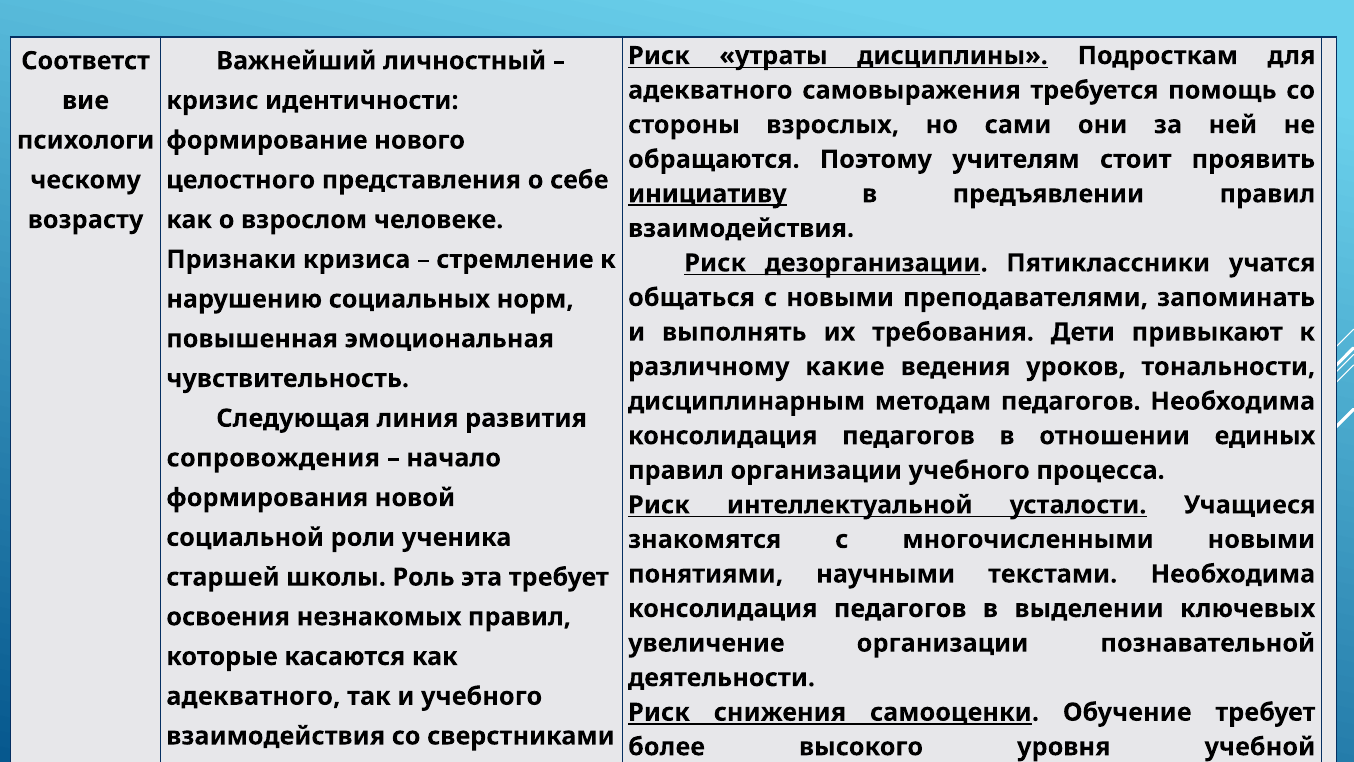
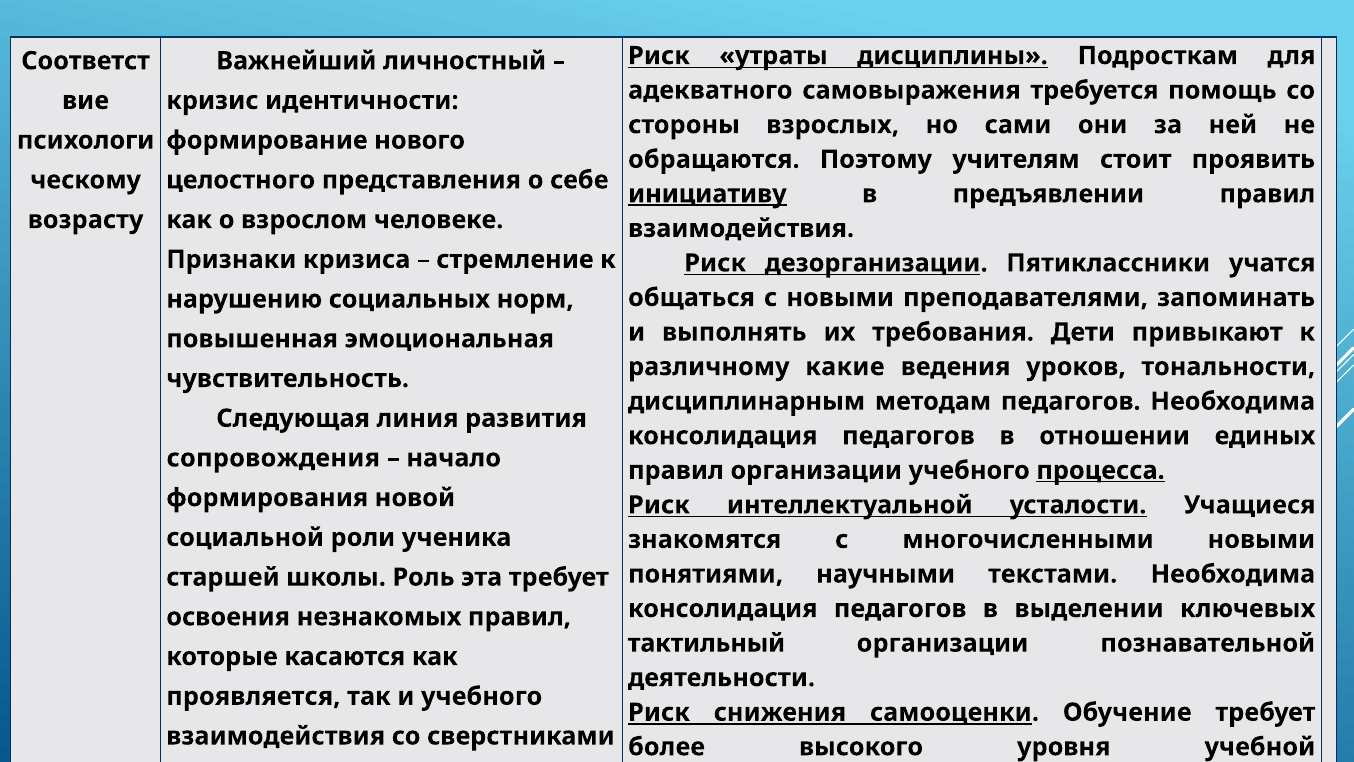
процесса underline: none -> present
увеличение: увеличение -> тактильный
адекватного at (253, 696): адекватного -> проявляется
